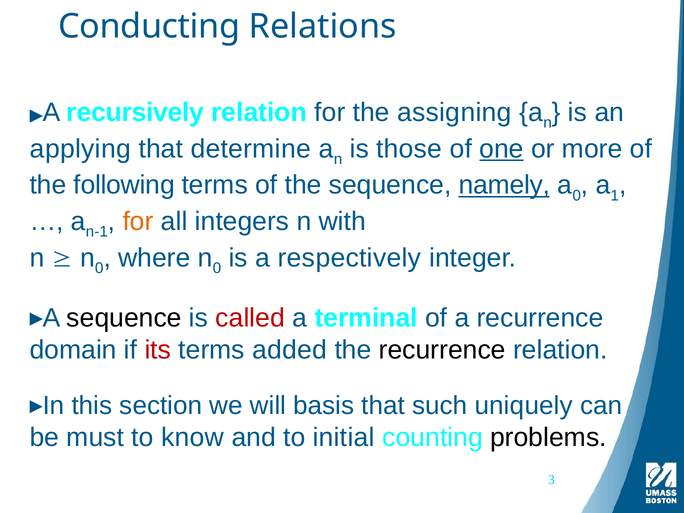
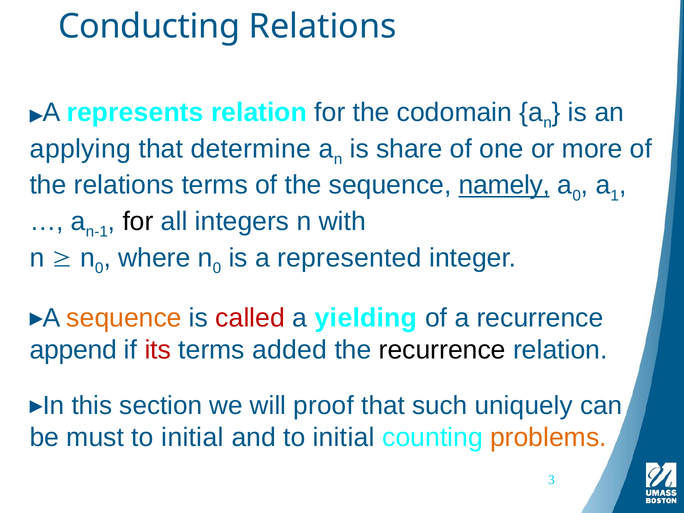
recursively: recursively -> represents
assigning: assigning -> codomain
those: those -> share
one underline: present -> none
the following: following -> relations
for at (138, 221) colour: orange -> black
respectively: respectively -> represented
sequence at (124, 318) colour: black -> orange
terminal: terminal -> yielding
domain: domain -> append
basis: basis -> proof
know at (192, 437): know -> initial
problems colour: black -> orange
